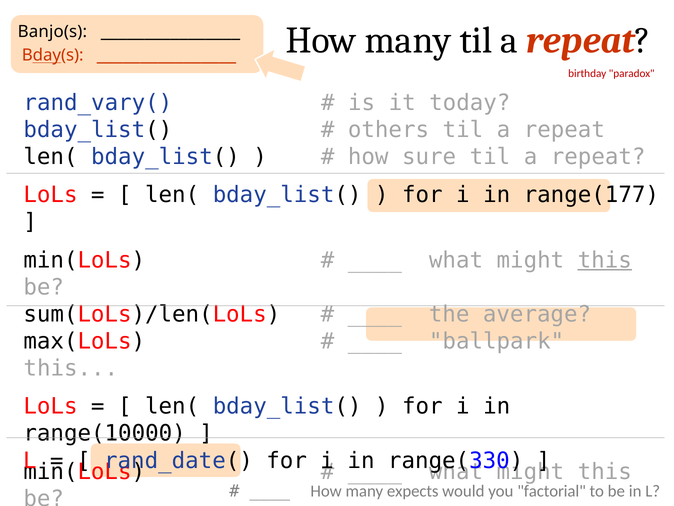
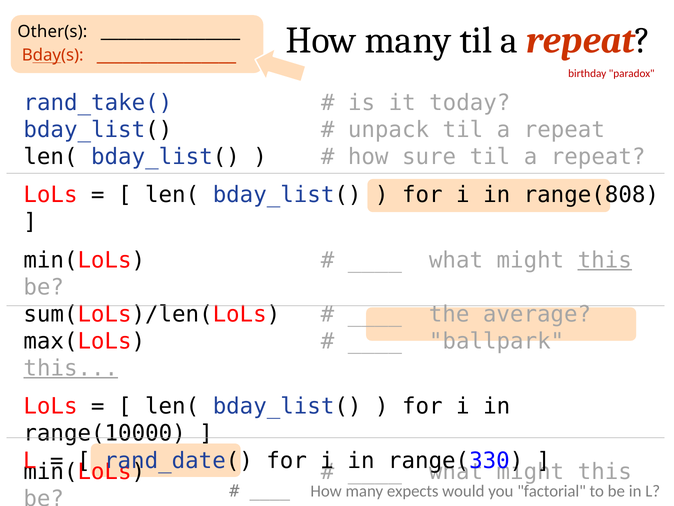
Banjo(s: Banjo(s -> Other(s
rand_vary(: rand_vary( -> rand_take(
others: others -> unpack
range(177: range(177 -> range(808
this at (71, 368) underline: none -> present
